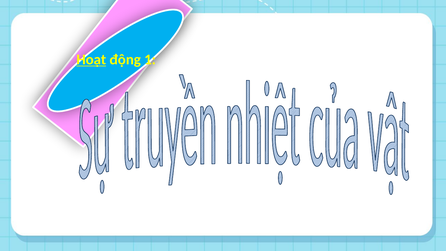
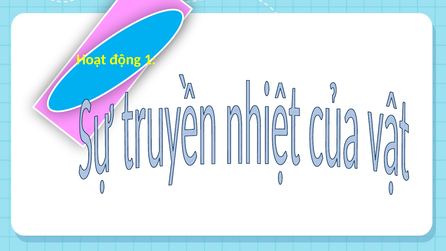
Hoạt underline: present -> none
